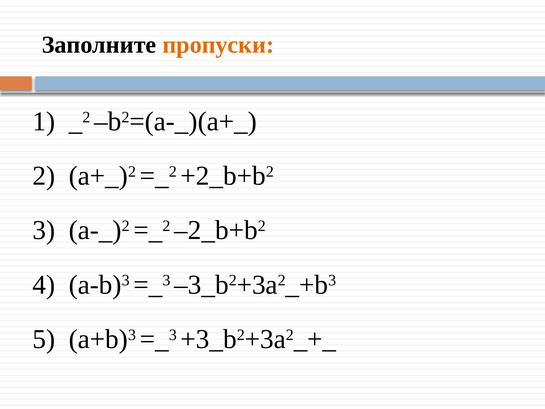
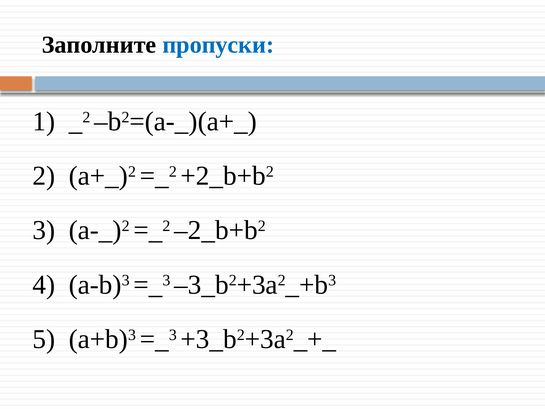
пропуски colour: orange -> blue
